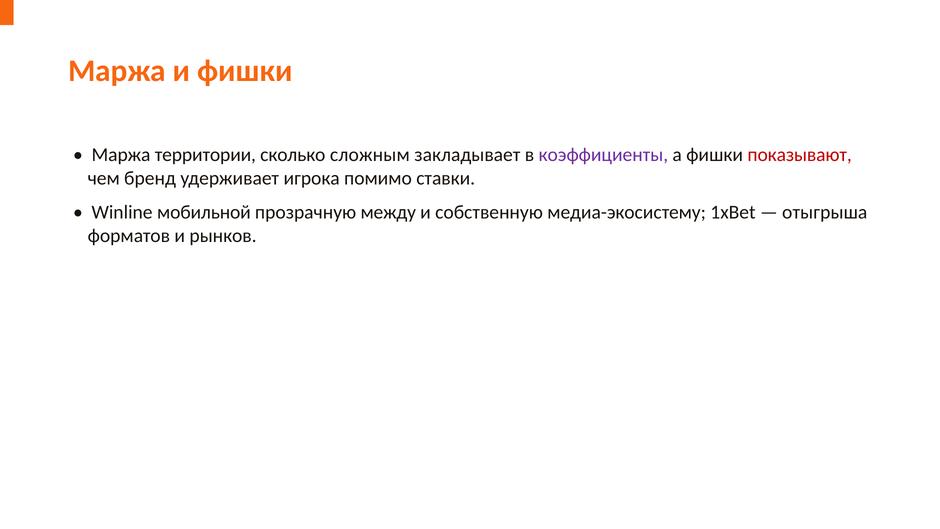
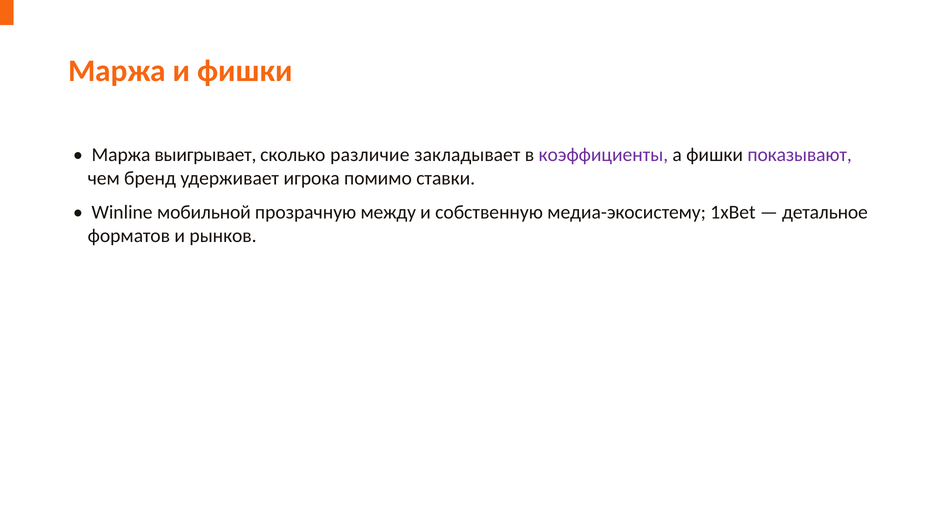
территории: территории -> выигрывает
сложным: сложным -> различие
показывают colour: red -> purple
отыгрыша: отыгрыша -> детальное
